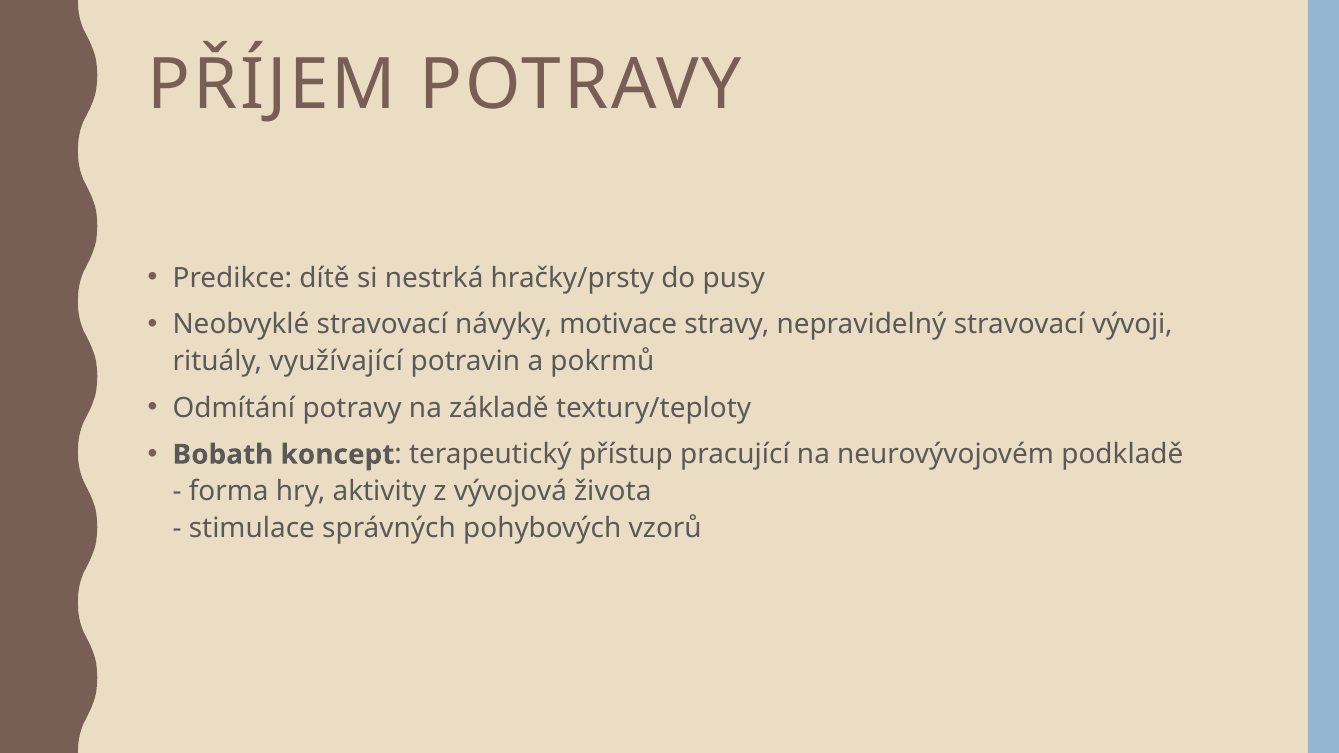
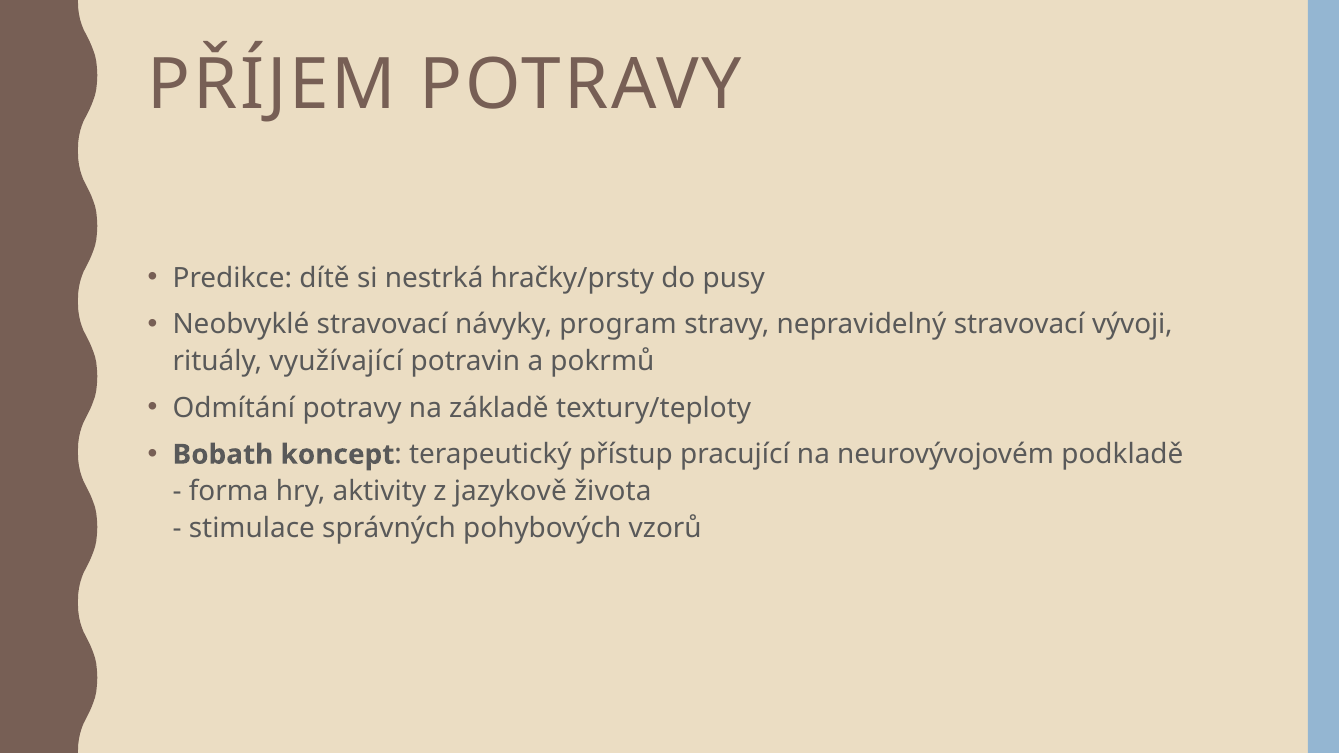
motivace: motivace -> program
vývojová: vývojová -> jazykově
